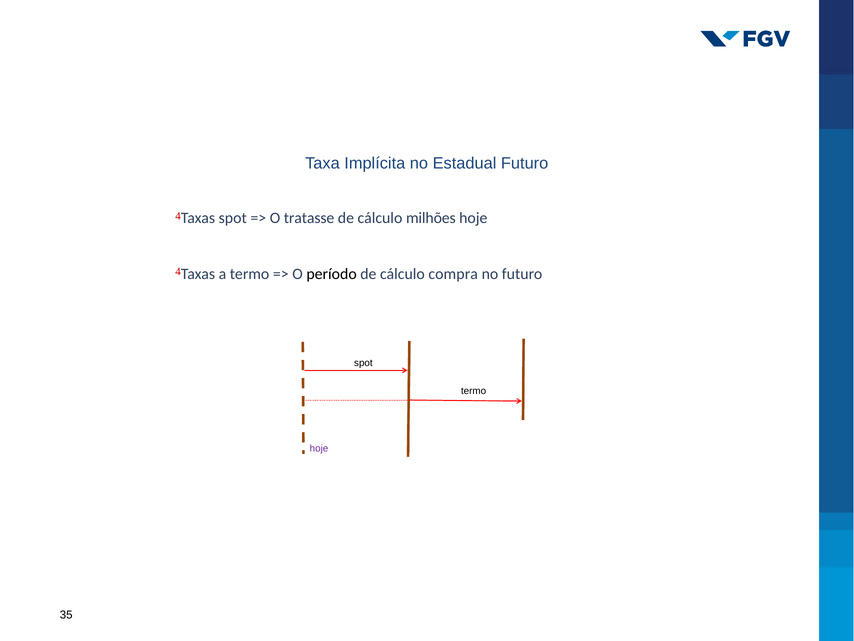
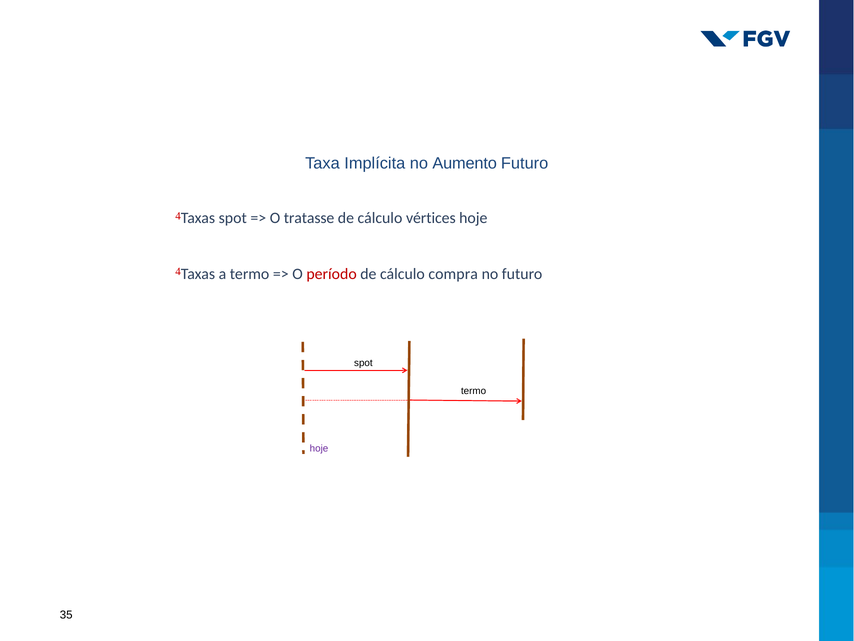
Estadual: Estadual -> Aumento
milhões: milhões -> vértices
período colour: black -> red
